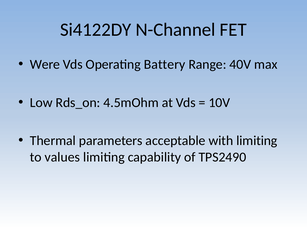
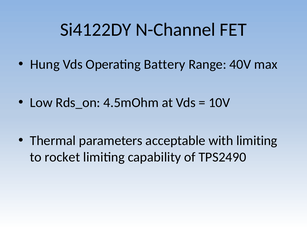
Were: Were -> Hung
values: values -> rocket
